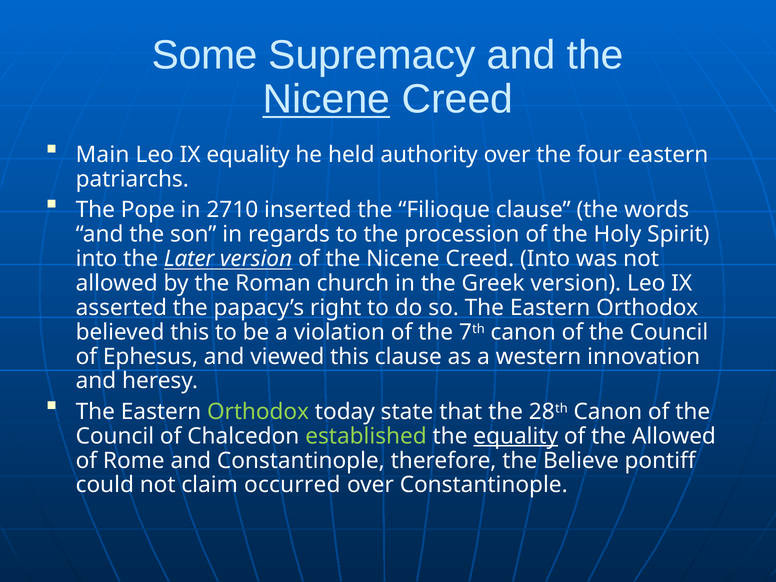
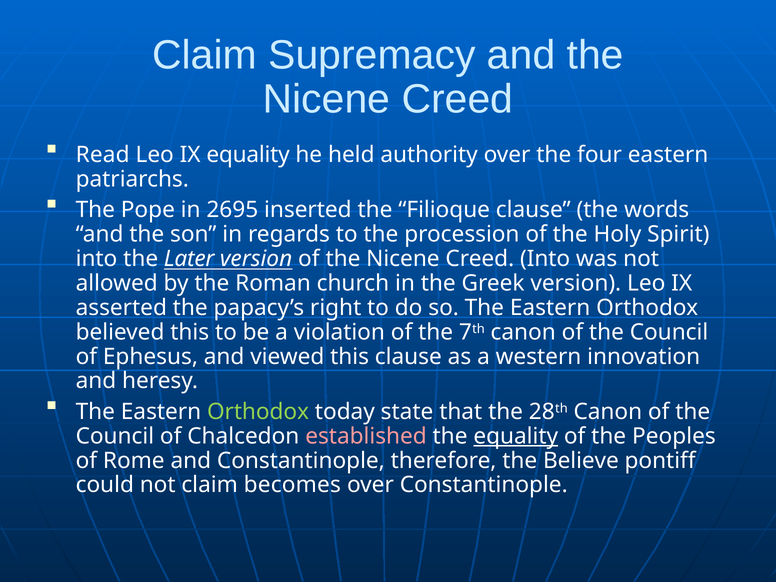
Some at (205, 55): Some -> Claim
Nicene at (326, 99) underline: present -> none
Main: Main -> Read
2710: 2710 -> 2695
established colour: light green -> pink
the Allowed: Allowed -> Peoples
occurred: occurred -> becomes
